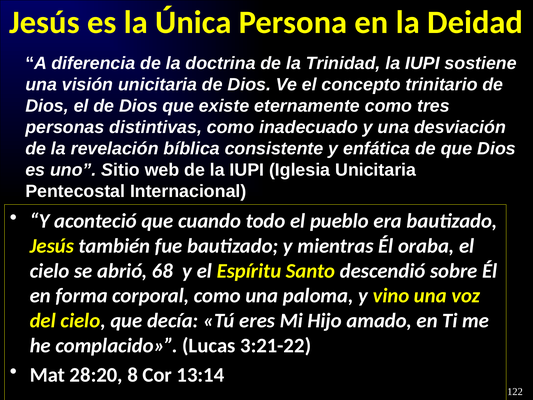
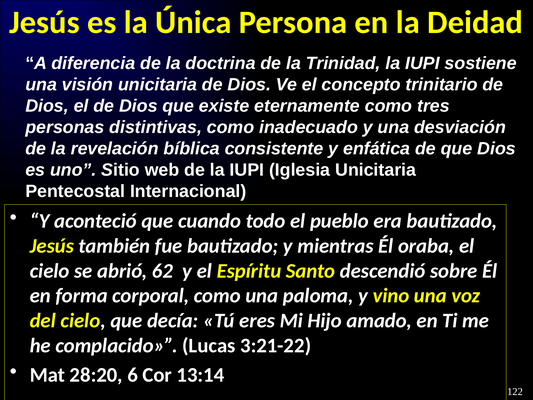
68: 68 -> 62
8: 8 -> 6
